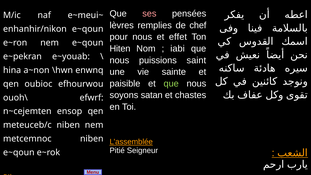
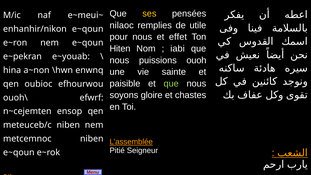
ses colour: pink -> yellow
lèvres: lèvres -> nilaoc
chef: chef -> utile
saint: saint -> ouoh
satan: satan -> gloire
